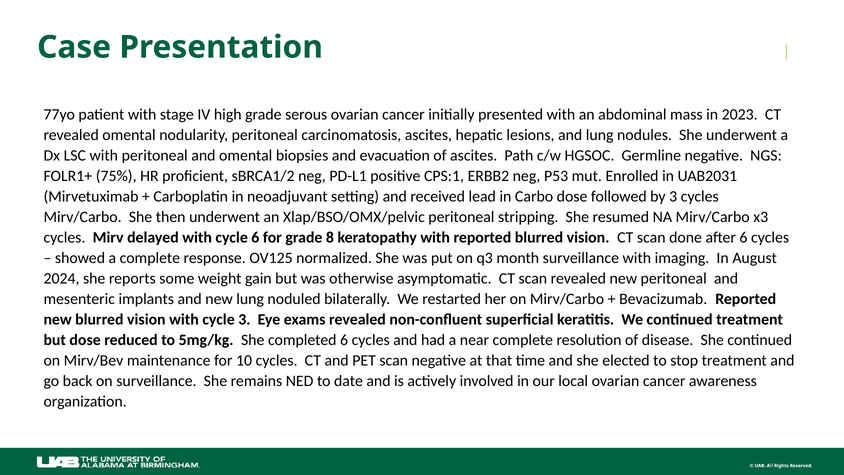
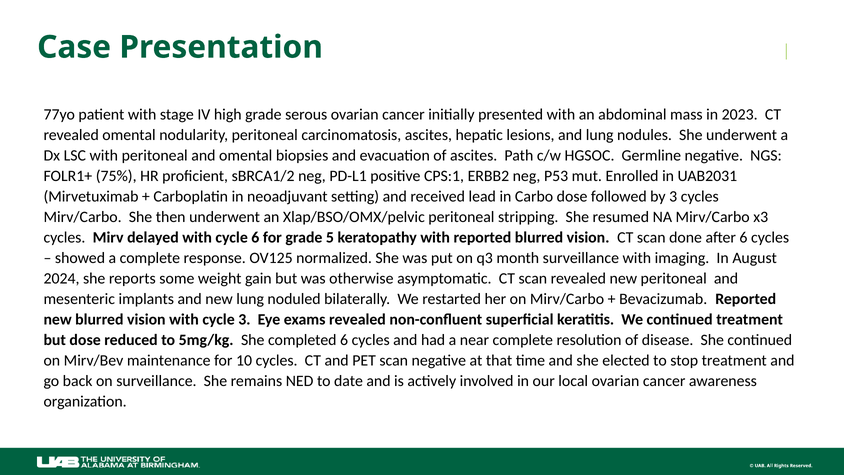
8: 8 -> 5
